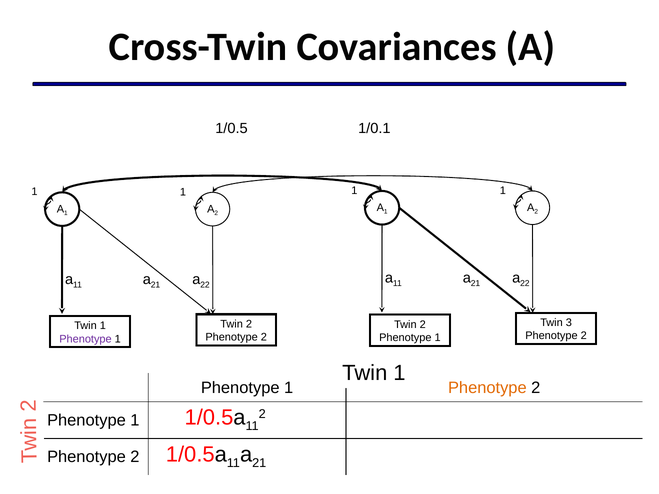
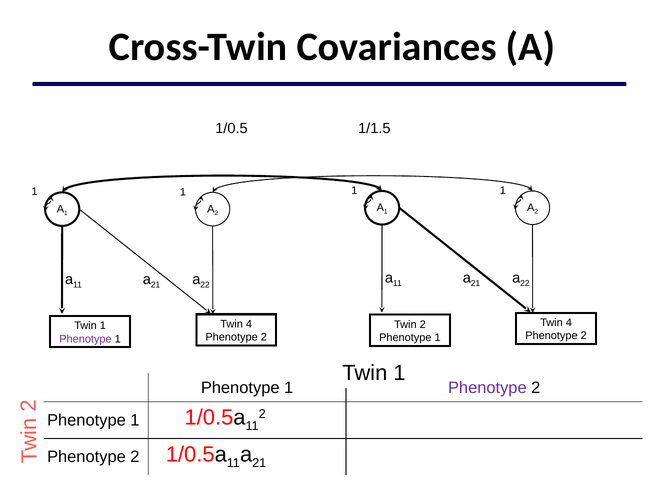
1/0.1: 1/0.1 -> 1/1.5
3 at (569, 323): 3 -> 4
2 at (249, 324): 2 -> 4
Phenotype at (487, 388) colour: orange -> purple
